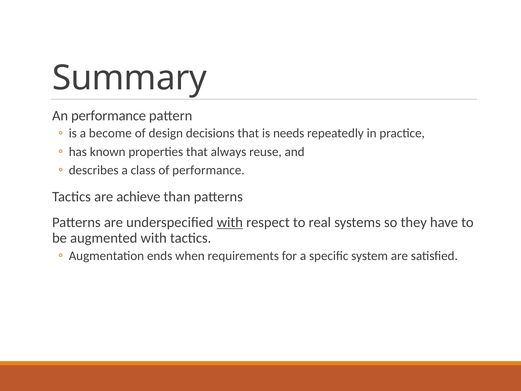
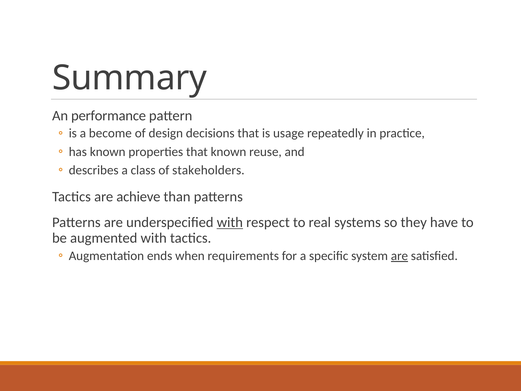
needs: needs -> usage
that always: always -> known
of performance: performance -> stakeholders
are at (399, 256) underline: none -> present
